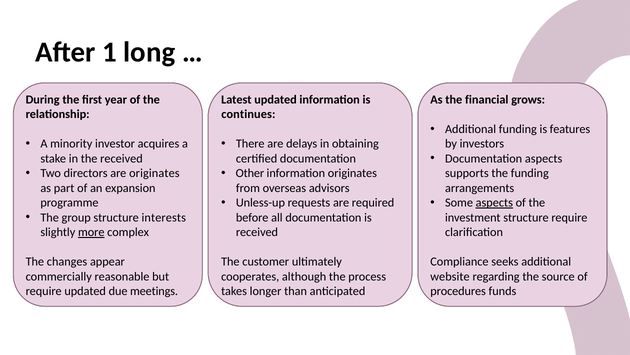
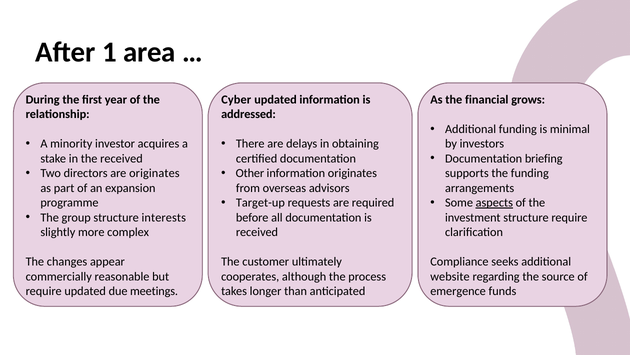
long: long -> area
Latest: Latest -> Cyber
continues: continues -> addressed
features: features -> minimal
Documentation aspects: aspects -> briefing
Unless-up: Unless-up -> Target-up
more underline: present -> none
procedures: procedures -> emergence
